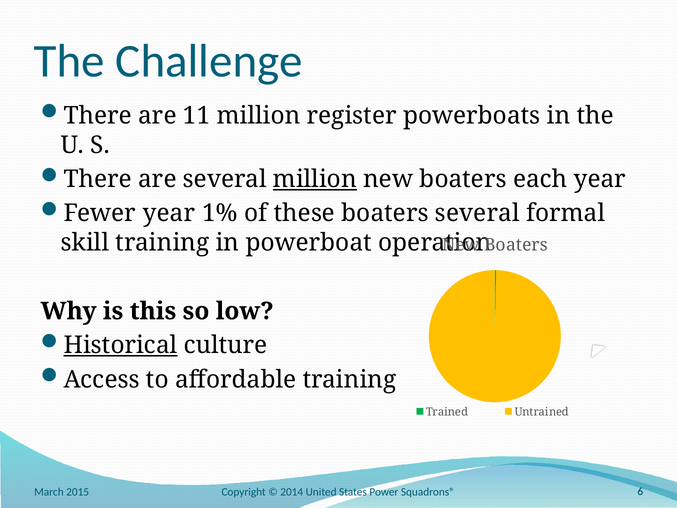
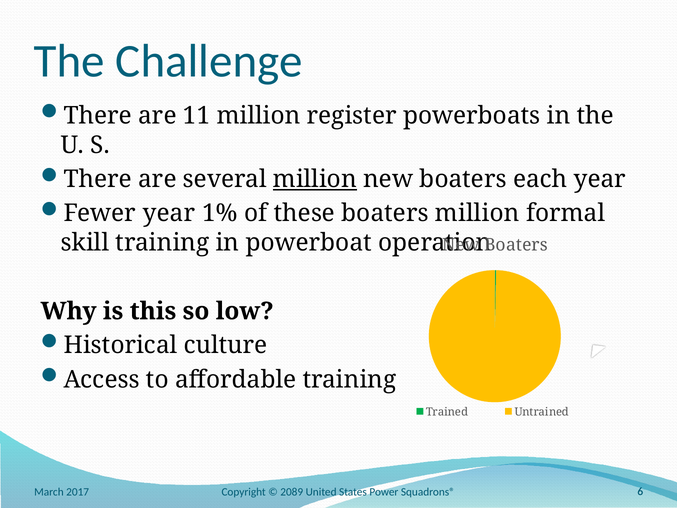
boaters several: several -> million
Historical underline: present -> none
2015: 2015 -> 2017
2014: 2014 -> 2089
